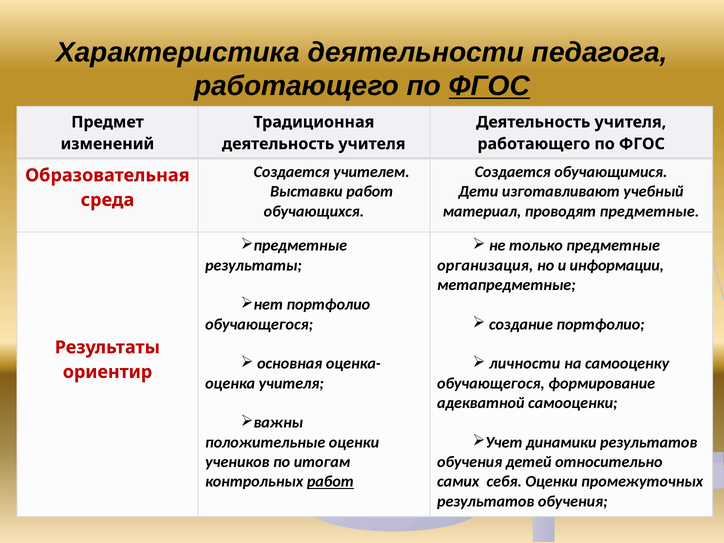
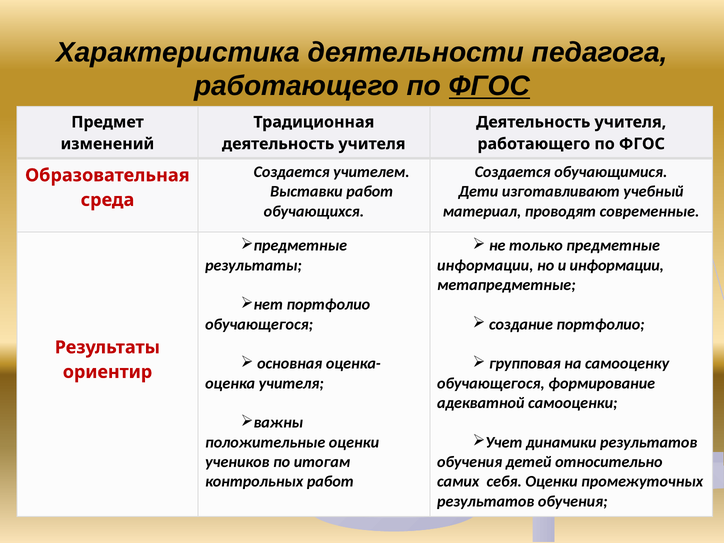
проводят предметные: предметные -> современные
организация at (485, 265): организация -> информации
личности: личности -> групповая
работ at (330, 482) underline: present -> none
